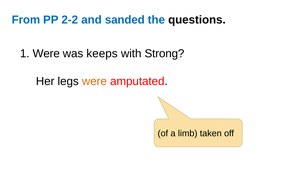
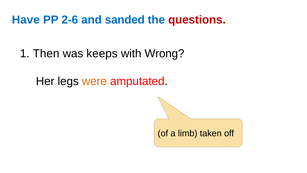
From: From -> Have
2-2: 2-2 -> 2-6
questions colour: black -> red
1 Were: Were -> Then
Strong: Strong -> Wrong
